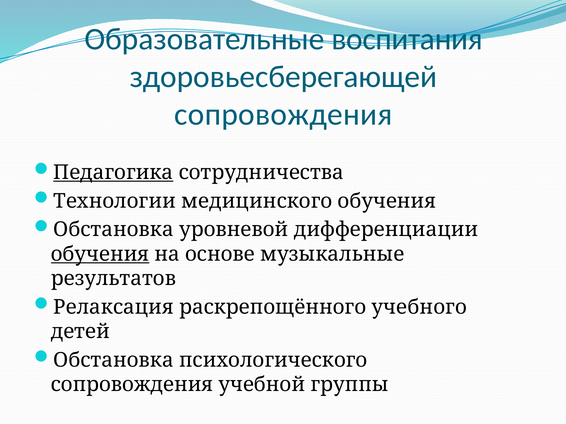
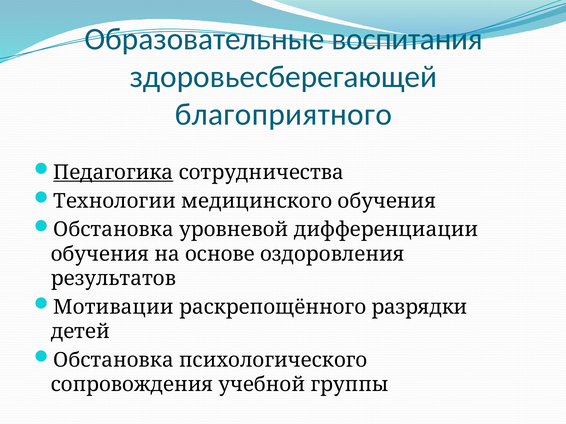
сопровождения at (283, 115): сопровождения -> благоприятного
обучения at (100, 254) underline: present -> none
музыкальные: музыкальные -> оздоровления
Релаксация: Релаксация -> Мотивации
учебного: учебного -> разрядки
